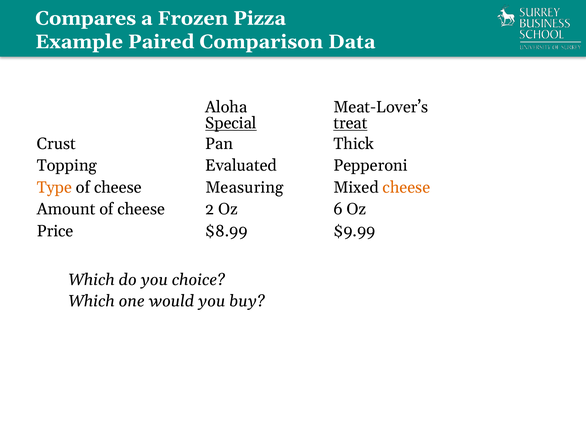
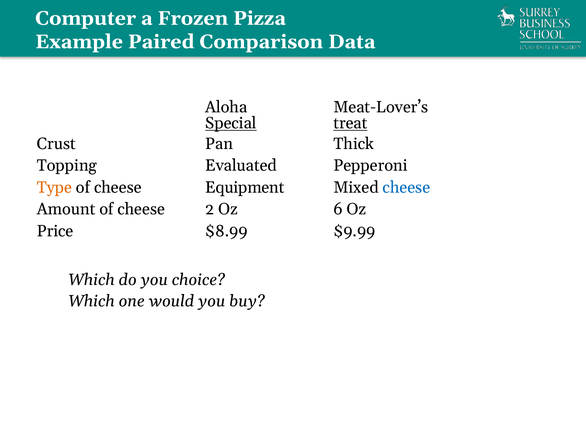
Compares: Compares -> Computer
Measuring: Measuring -> Equipment
cheese at (406, 187) colour: orange -> blue
